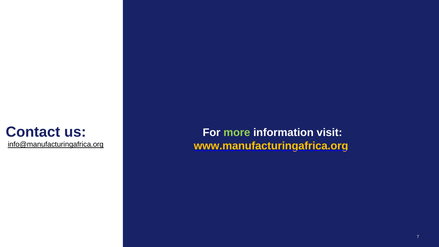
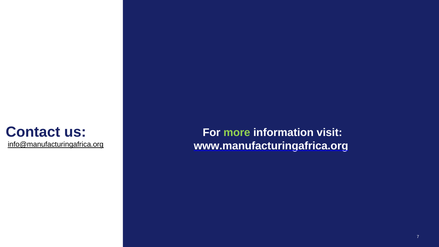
www.manufacturingafrica.org colour: yellow -> white
